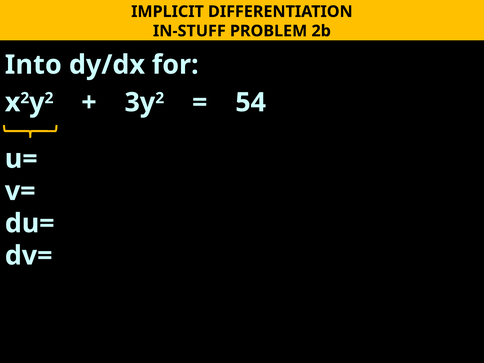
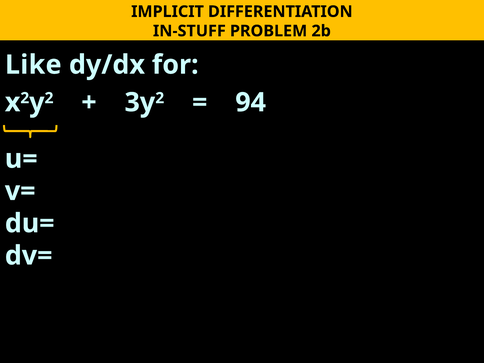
Into: Into -> Like
54: 54 -> 94
